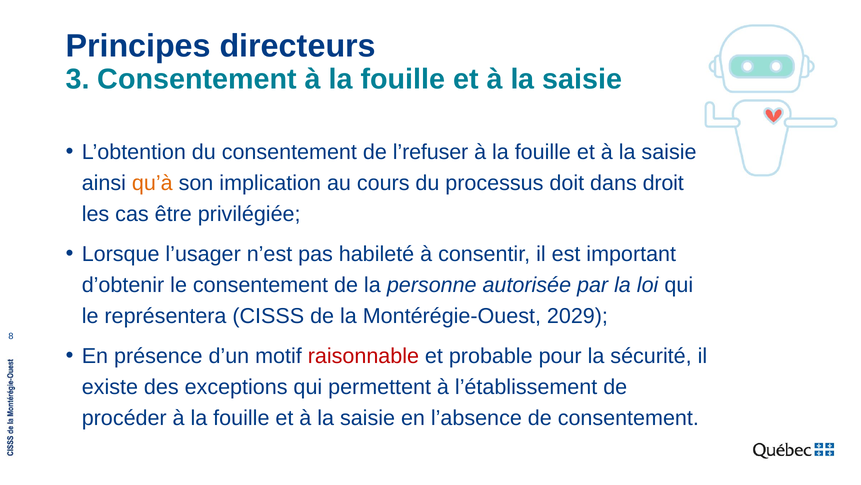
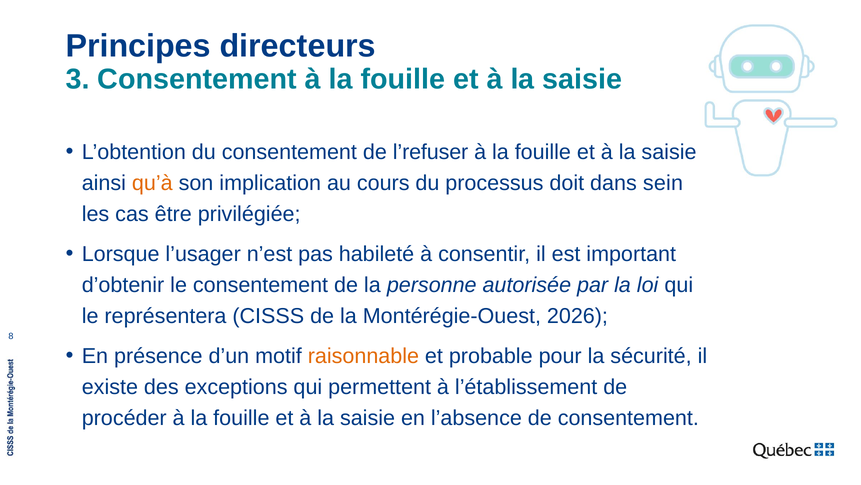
droit: droit -> sein
2029: 2029 -> 2026
raisonnable colour: red -> orange
